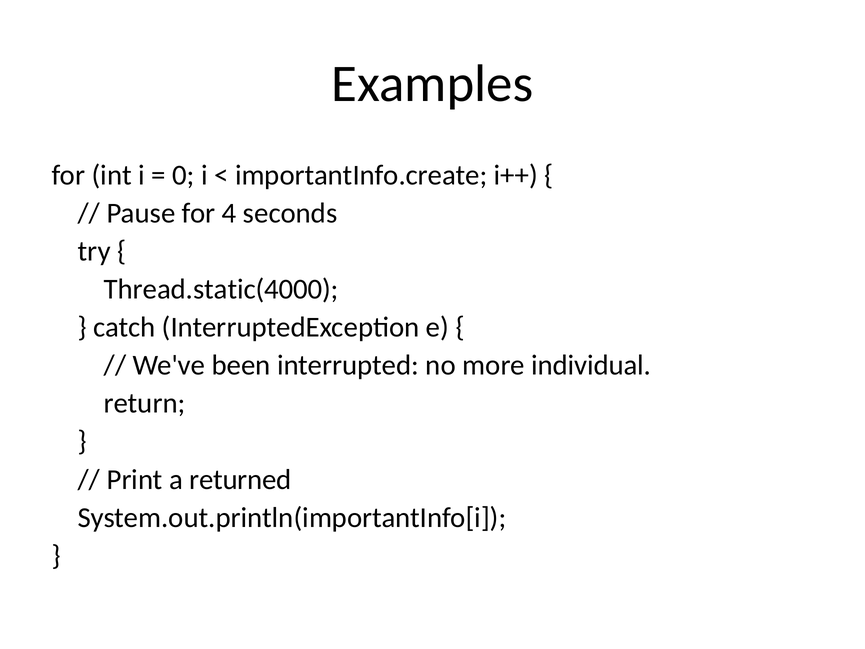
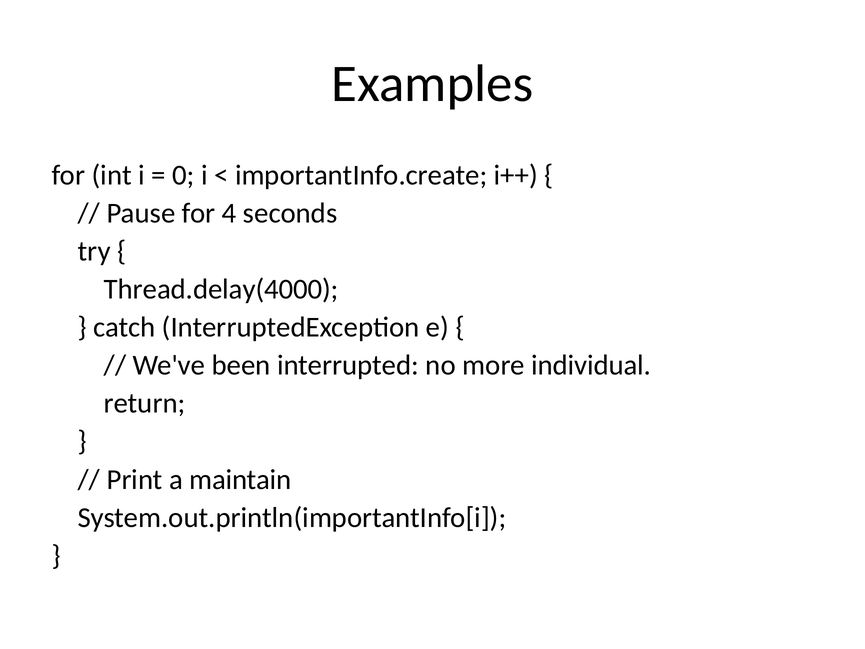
Thread.static(4000: Thread.static(4000 -> Thread.delay(4000
returned: returned -> maintain
